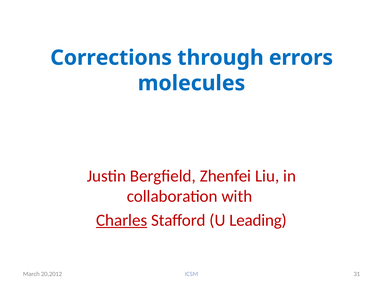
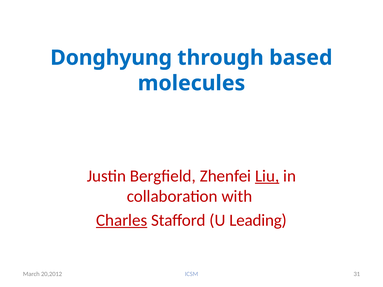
Corrections: Corrections -> Donghyung
errors: errors -> based
Liu underline: none -> present
